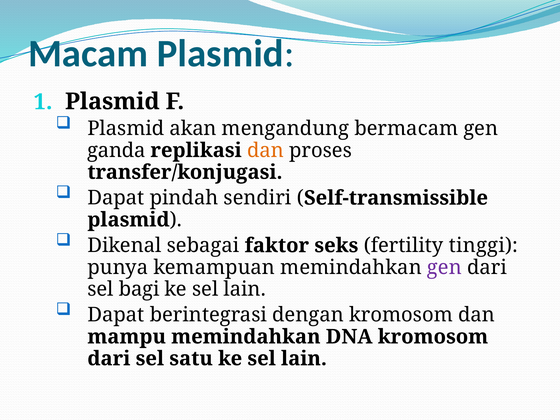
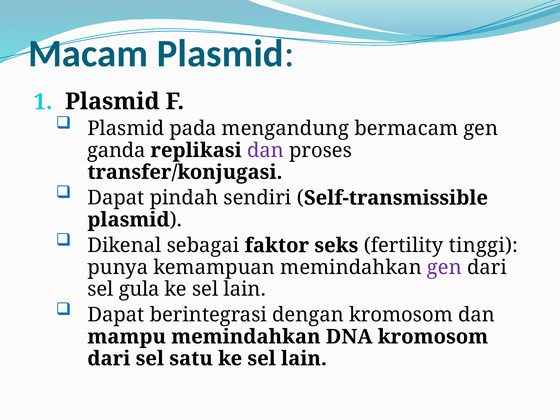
akan: akan -> pada
dan at (265, 150) colour: orange -> purple
bagi: bagi -> gula
